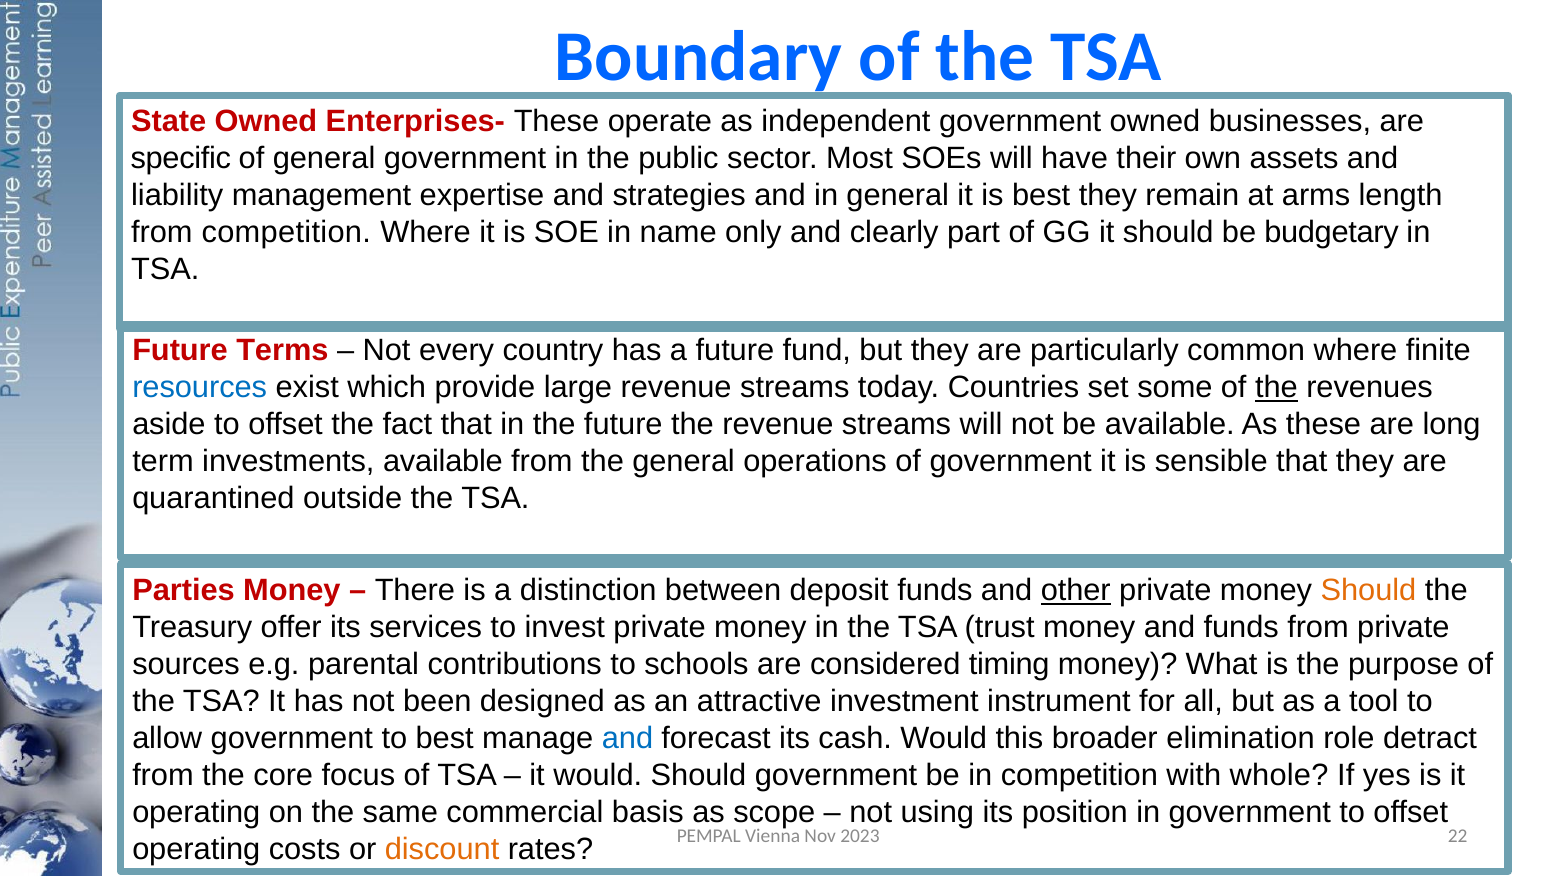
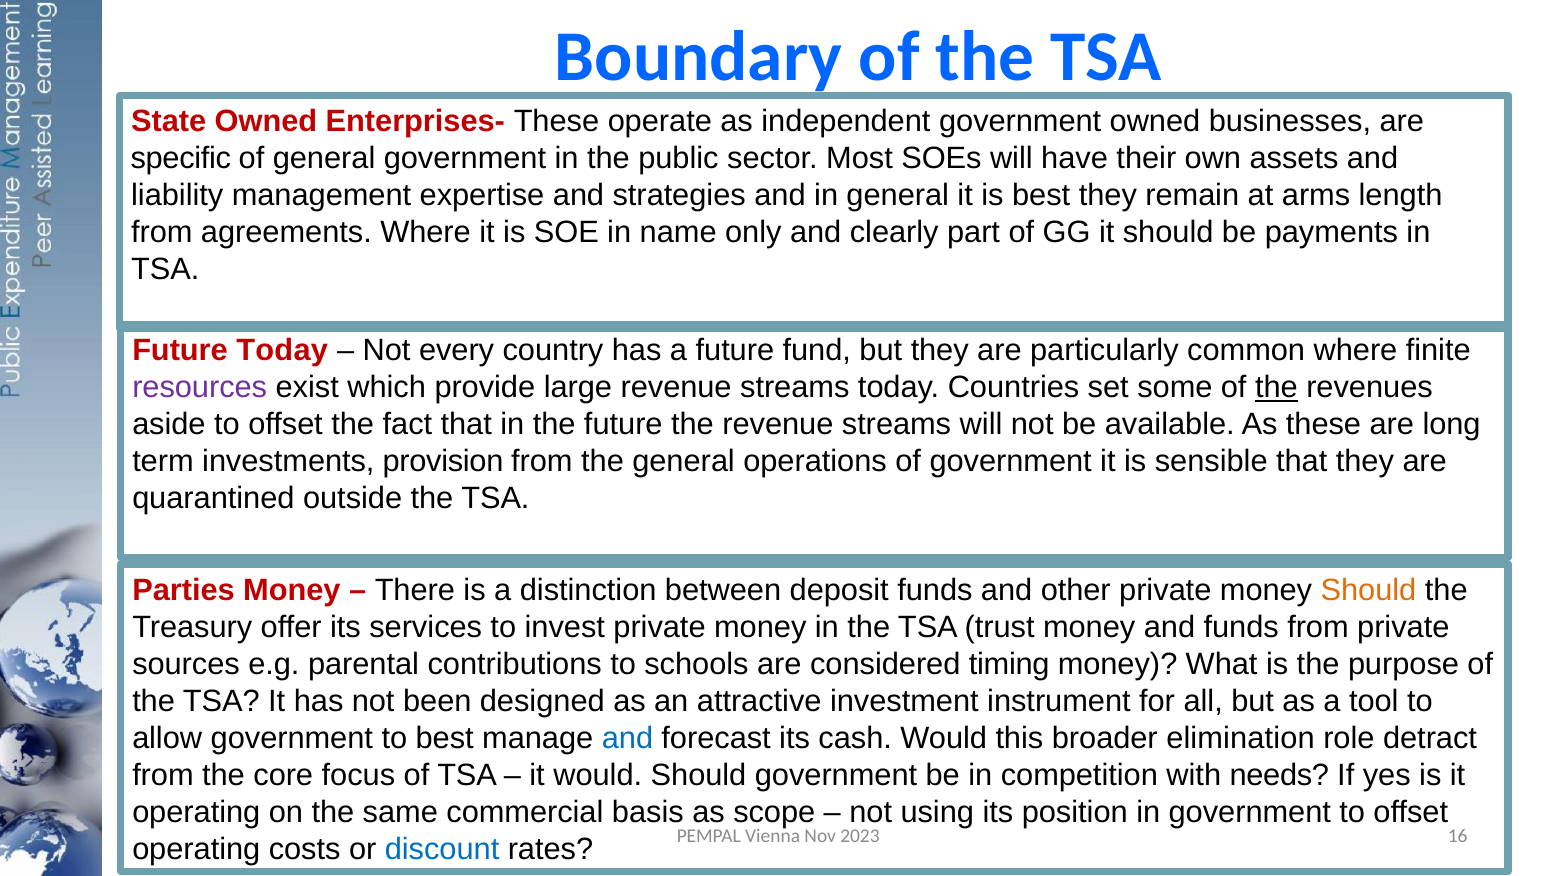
from competition: competition -> agreements
budgetary: budgetary -> payments
Future Terms: Terms -> Today
resources colour: blue -> purple
investments available: available -> provision
other underline: present -> none
whole: whole -> needs
22: 22 -> 16
discount colour: orange -> blue
